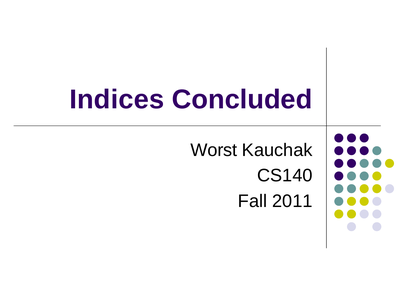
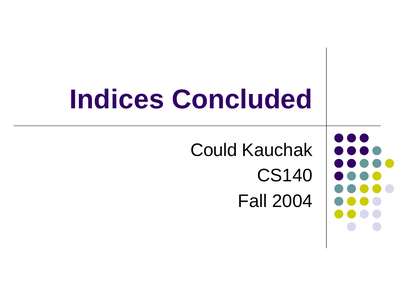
Worst: Worst -> Could
2011: 2011 -> 2004
